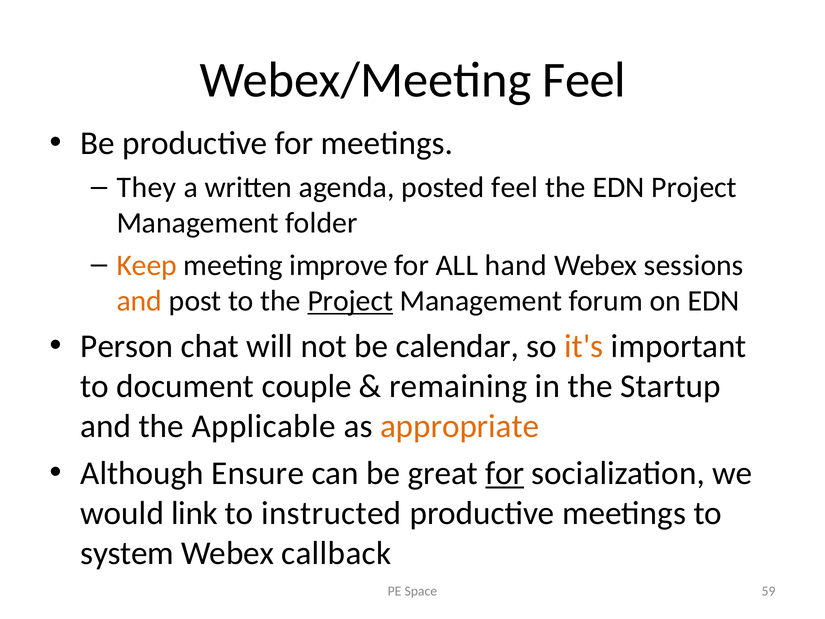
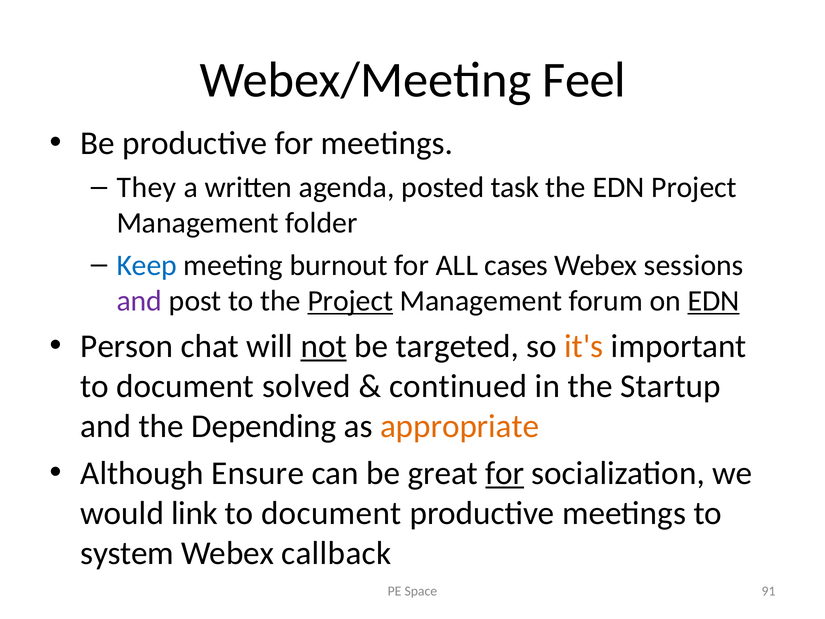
posted feel: feel -> task
Keep colour: orange -> blue
improve: improve -> burnout
hand: hand -> cases
and at (139, 301) colour: orange -> purple
EDN at (714, 301) underline: none -> present
not underline: none -> present
calendar: calendar -> targeted
couple: couple -> solved
remaining: remaining -> continued
Applicable: Applicable -> Depending
instructed at (331, 513): instructed -> document
59: 59 -> 91
